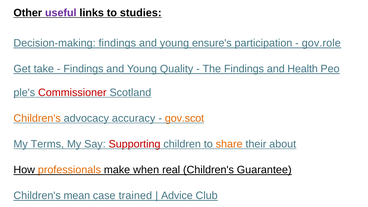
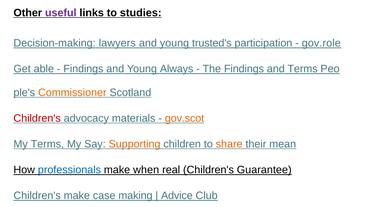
Decision-making findings: findings -> lawyers
ensure's: ensure's -> trusted's
take: take -> able
Quality: Quality -> Always
and Health: Health -> Terms
Commissioner colour: red -> orange
Children's at (37, 118) colour: orange -> red
accuracy: accuracy -> materials
Supporting colour: red -> orange
about: about -> mean
professionals colour: orange -> blue
Children's mean: mean -> make
trained: trained -> making
